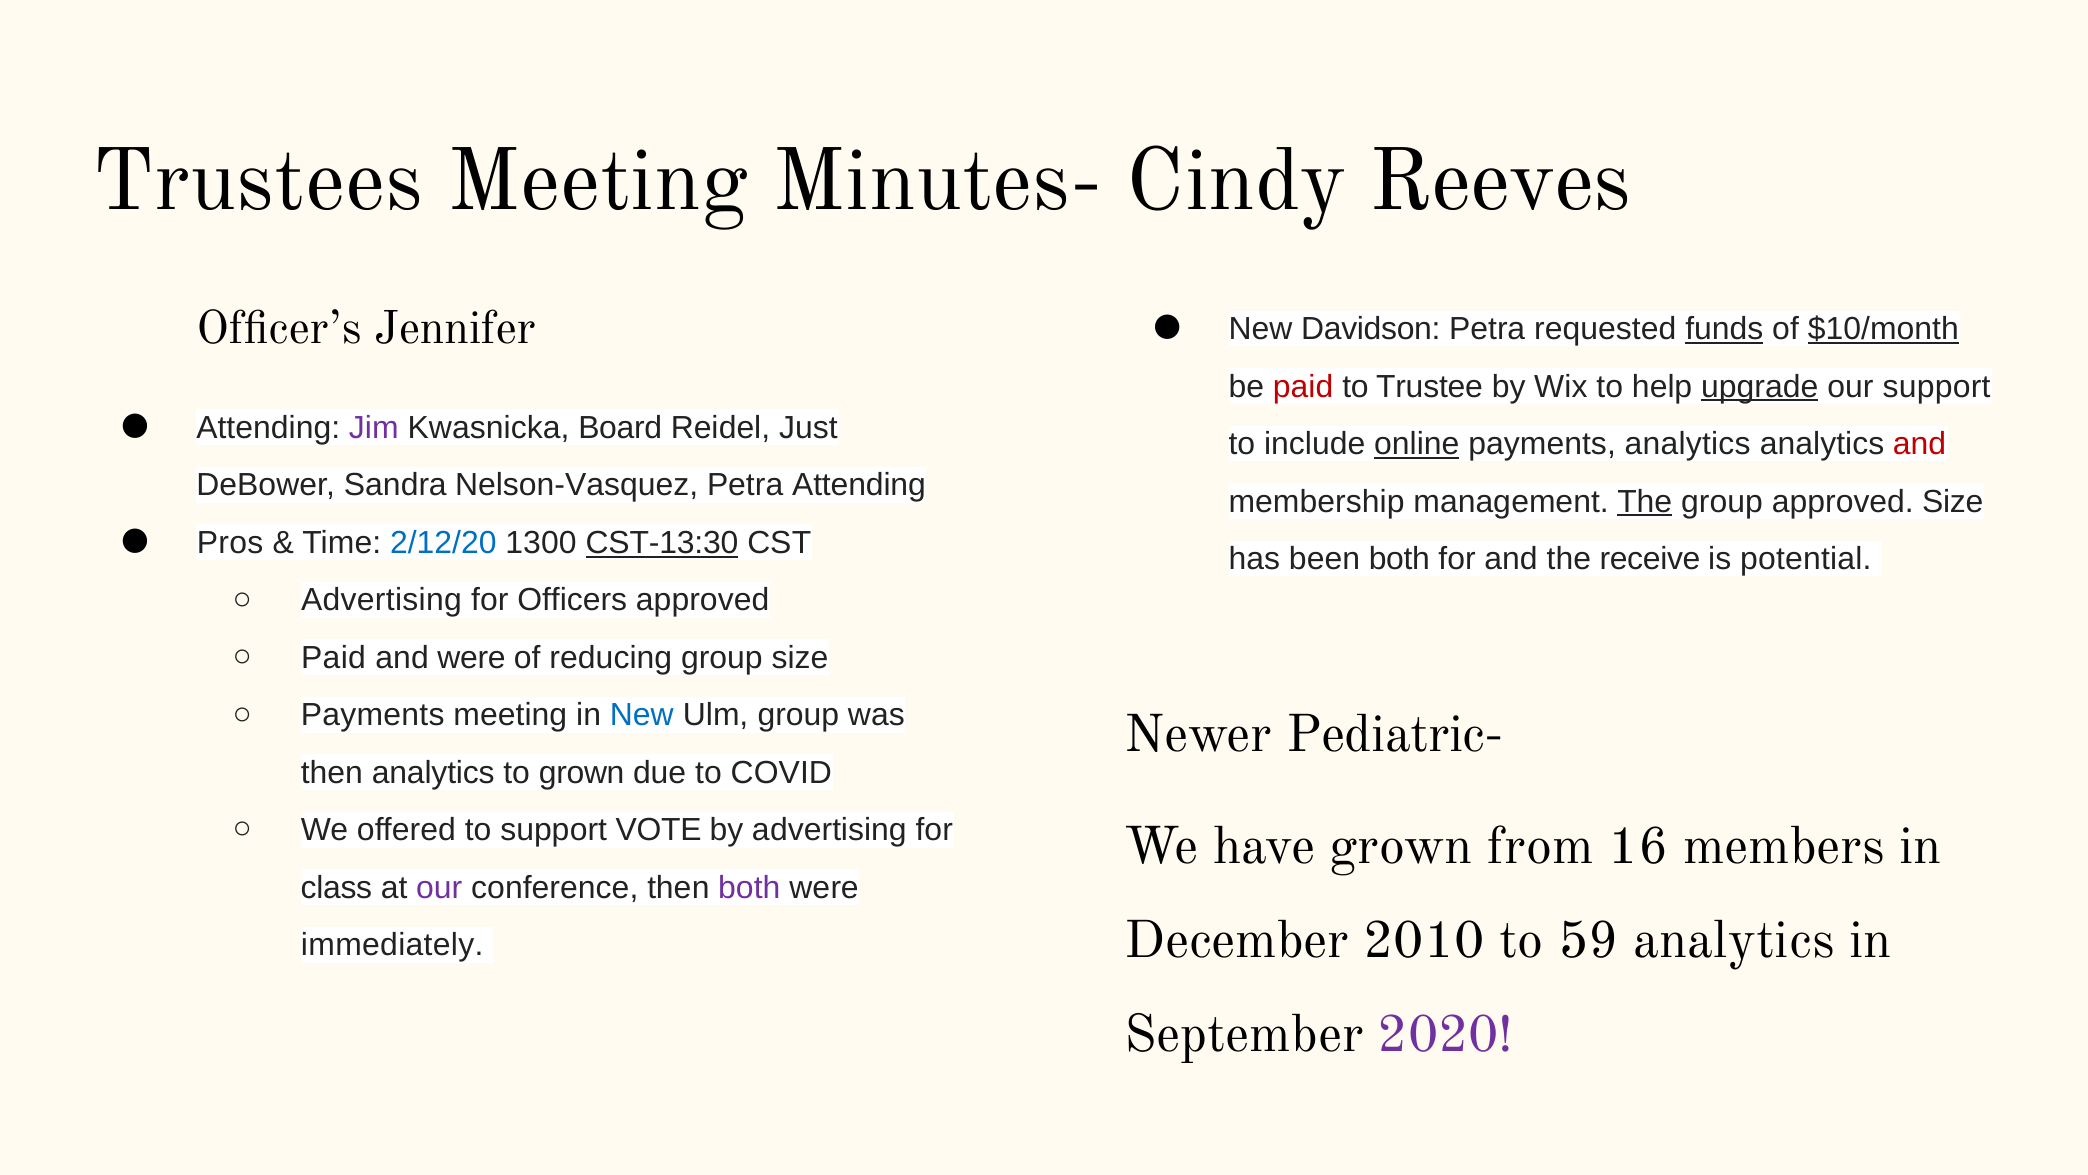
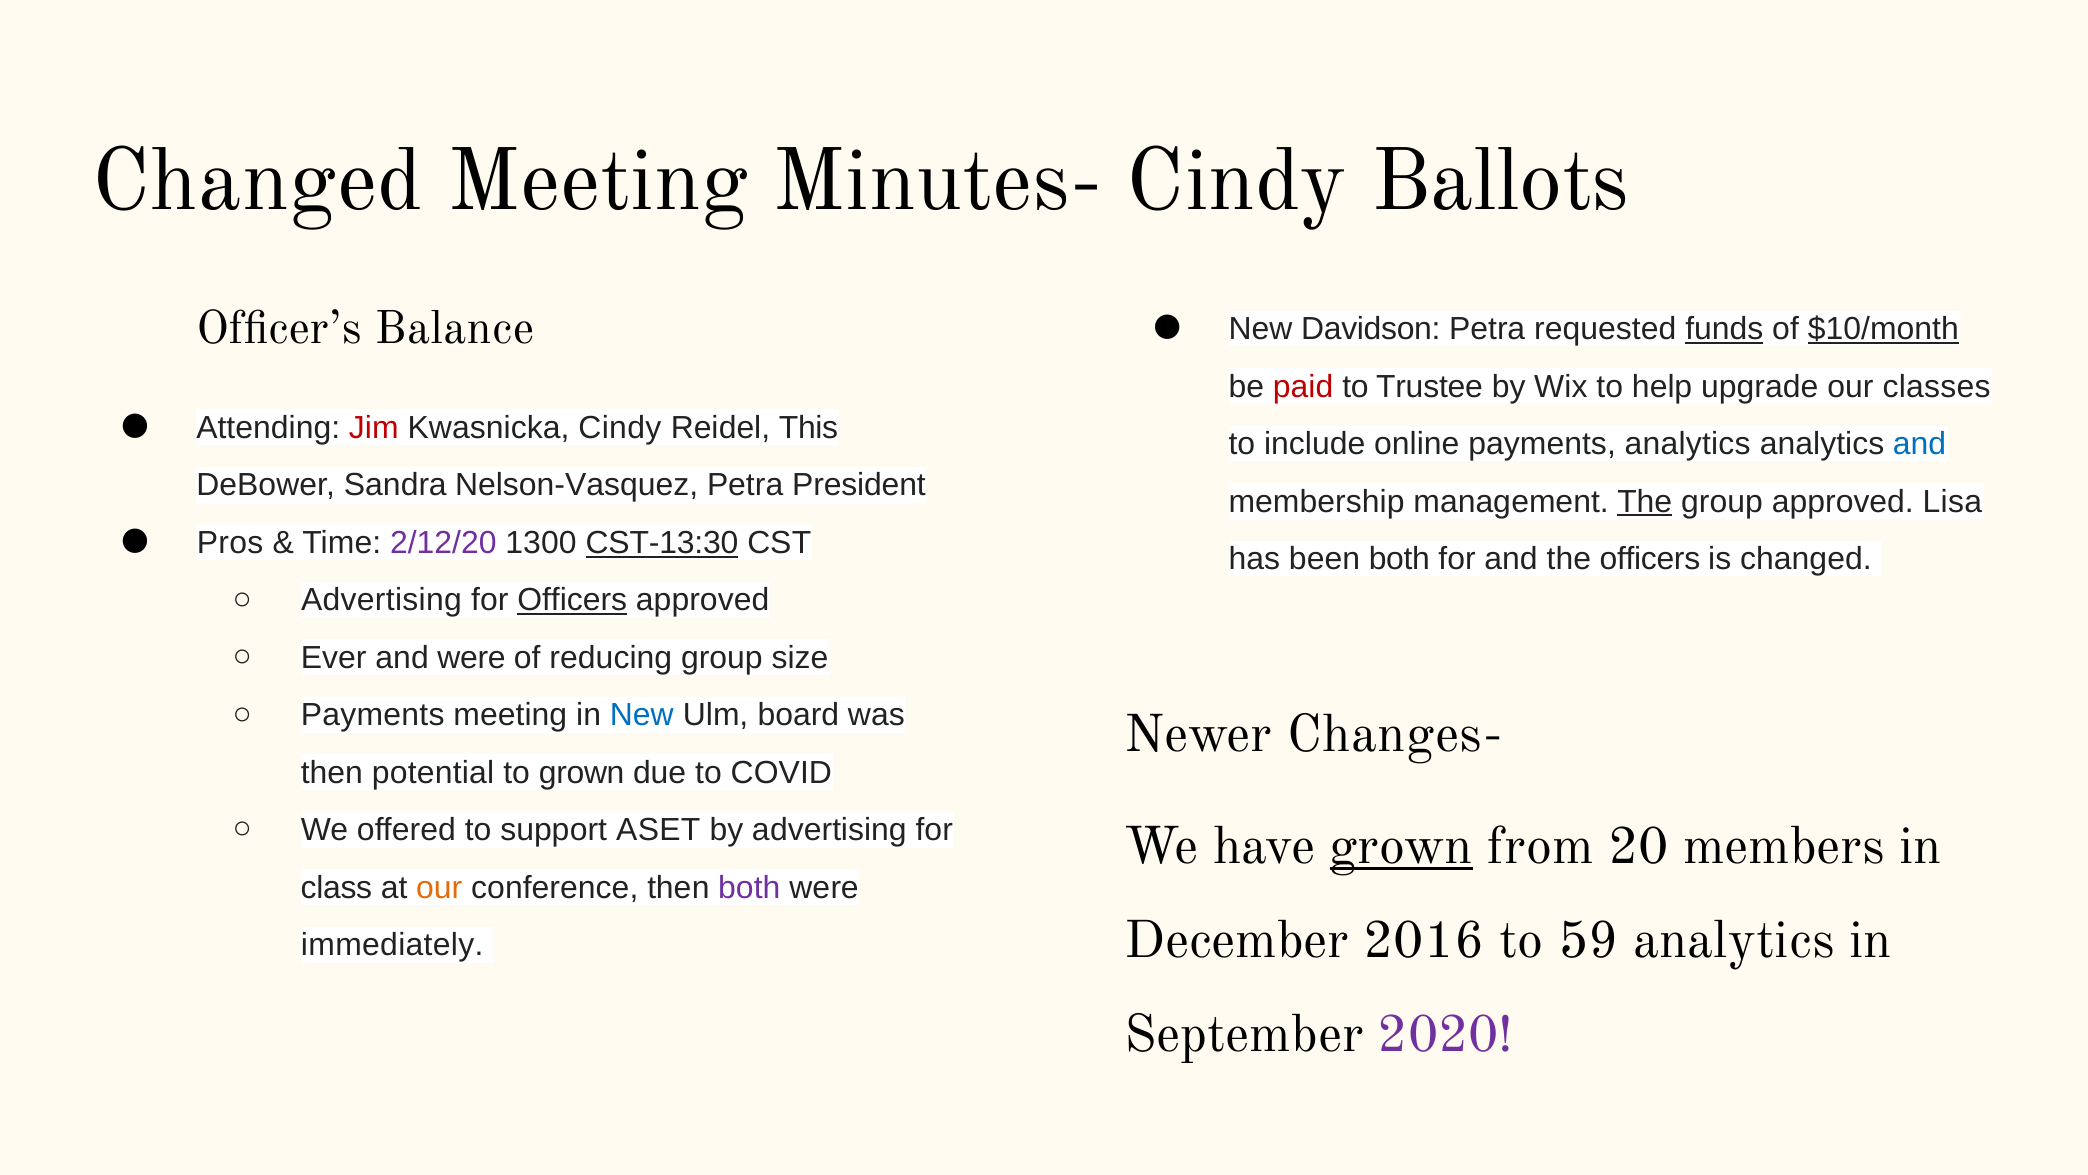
Trustees at (258, 181): Trustees -> Changed
Reeves: Reeves -> Ballots
Jennifer: Jennifer -> Balance
upgrade underline: present -> none
our support: support -> classes
Jim colour: purple -> red
Kwasnicka Board: Board -> Cindy
Just: Just -> This
online underline: present -> none
and at (1920, 444) colour: red -> blue
Petra Attending: Attending -> President
approved Size: Size -> Lisa
2/12/20 colour: blue -> purple
the receive: receive -> officers
is potential: potential -> changed
Officers at (572, 600) underline: none -> present
Paid at (334, 658): Paid -> Ever
Ulm group: group -> board
Pediatric-: Pediatric- -> Changes-
then analytics: analytics -> potential
VOTE: VOTE -> ASET
grown at (1402, 846) underline: none -> present
16: 16 -> 20
our at (439, 887) colour: purple -> orange
2010: 2010 -> 2016
